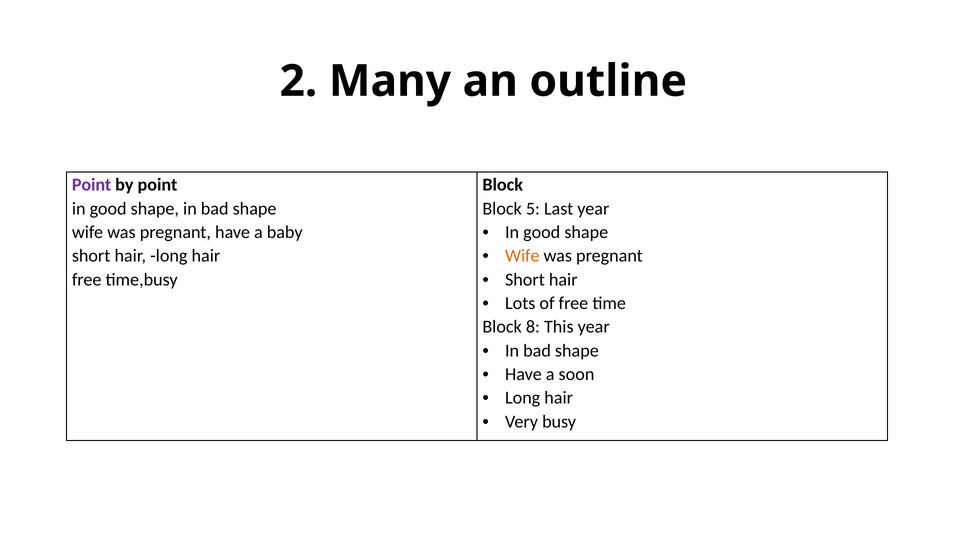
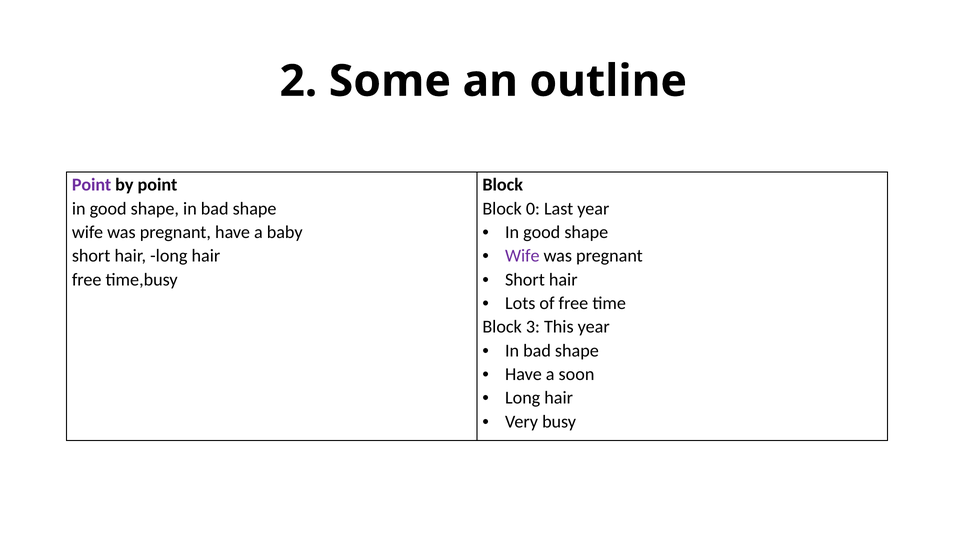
Many: Many -> Some
5: 5 -> 0
Wife at (522, 256) colour: orange -> purple
8: 8 -> 3
